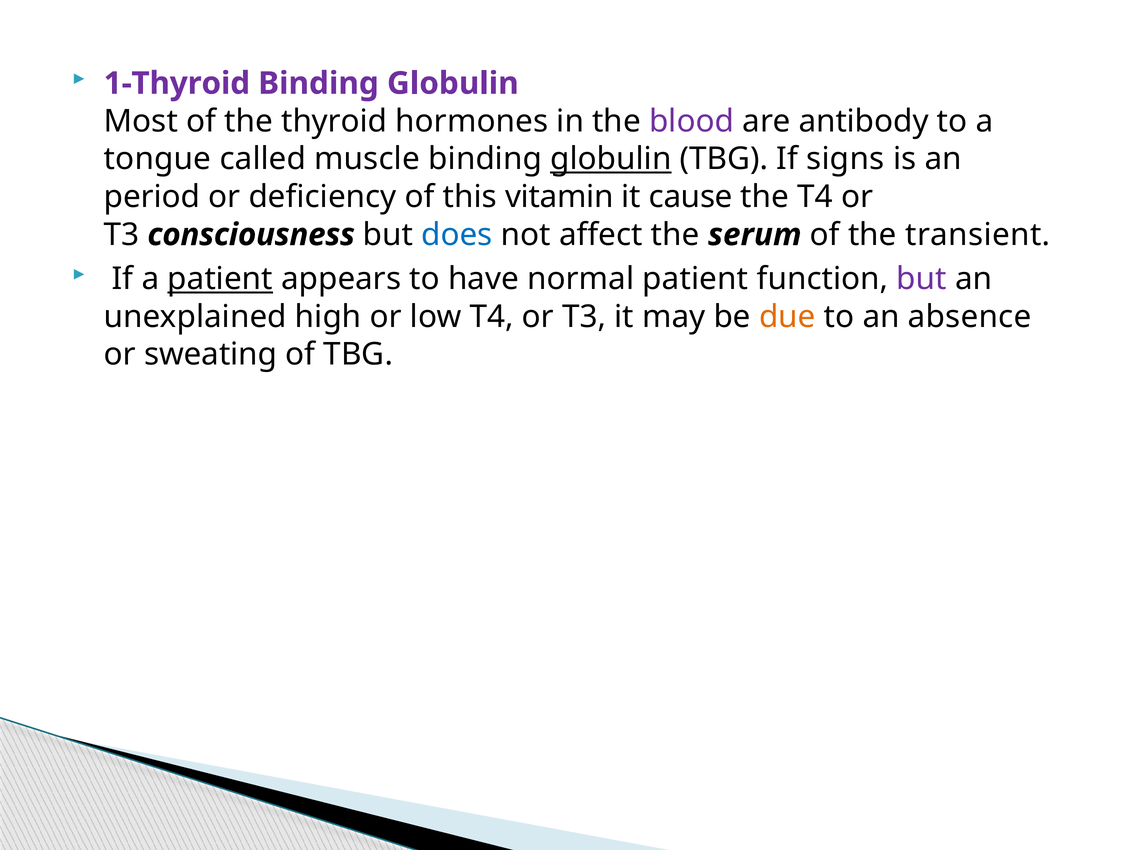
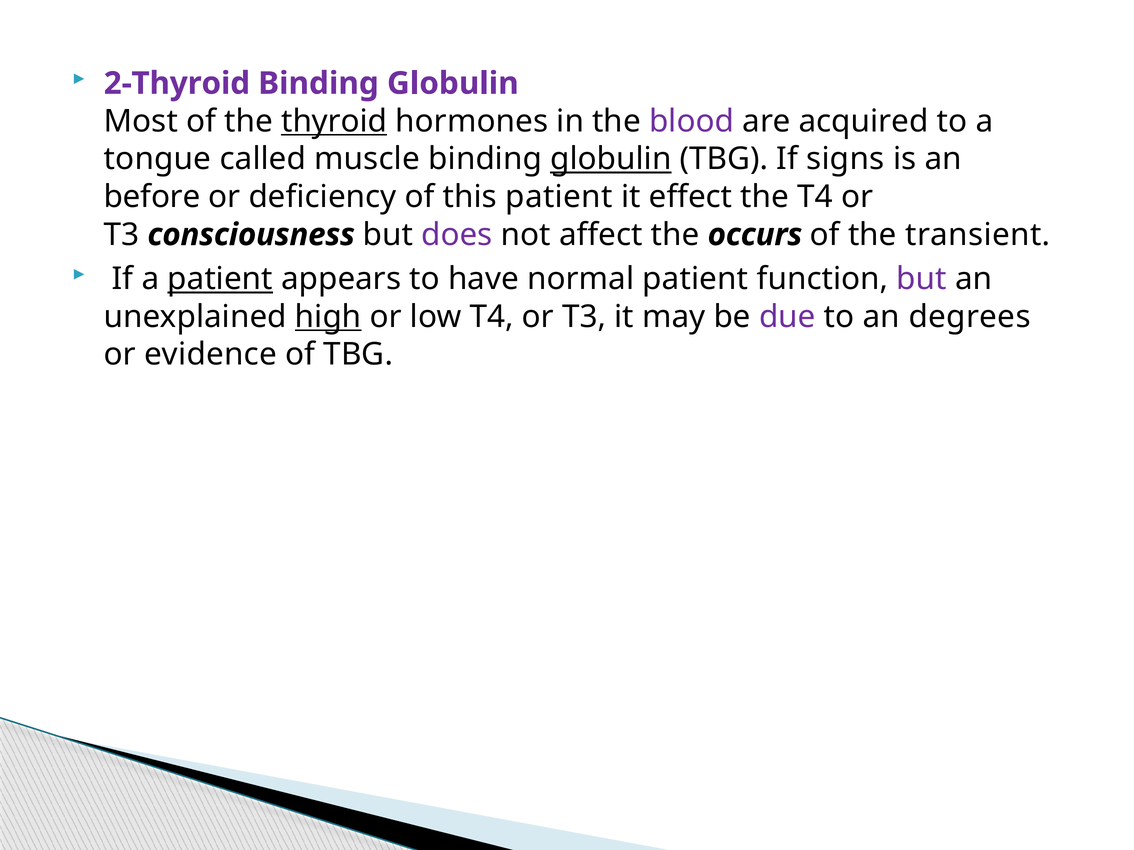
1-Thyroid: 1-Thyroid -> 2-Thyroid
thyroid underline: none -> present
antibody: antibody -> acquired
period: period -> before
this vitamin: vitamin -> patient
cause: cause -> effect
does colour: blue -> purple
serum: serum -> occurs
high underline: none -> present
due colour: orange -> purple
absence: absence -> degrees
sweating: sweating -> evidence
